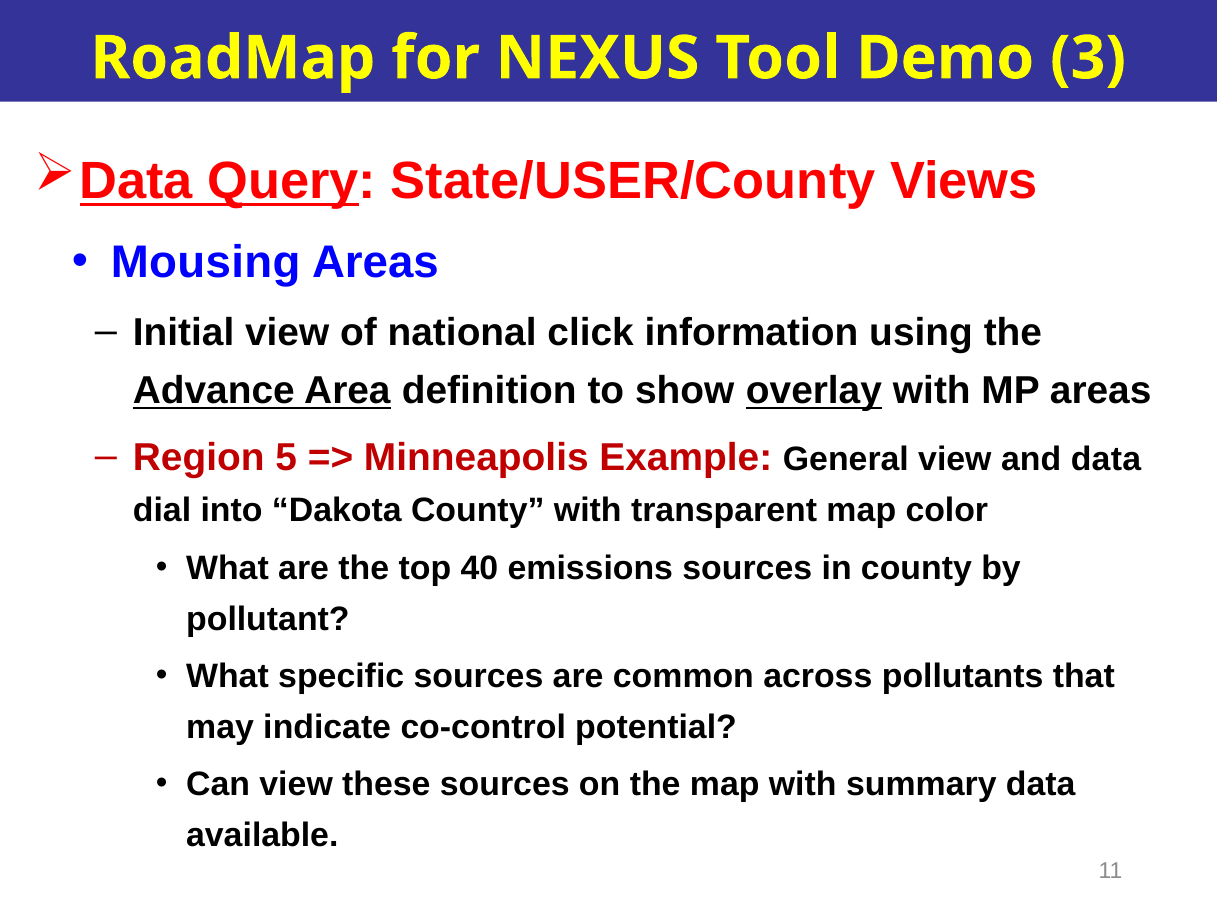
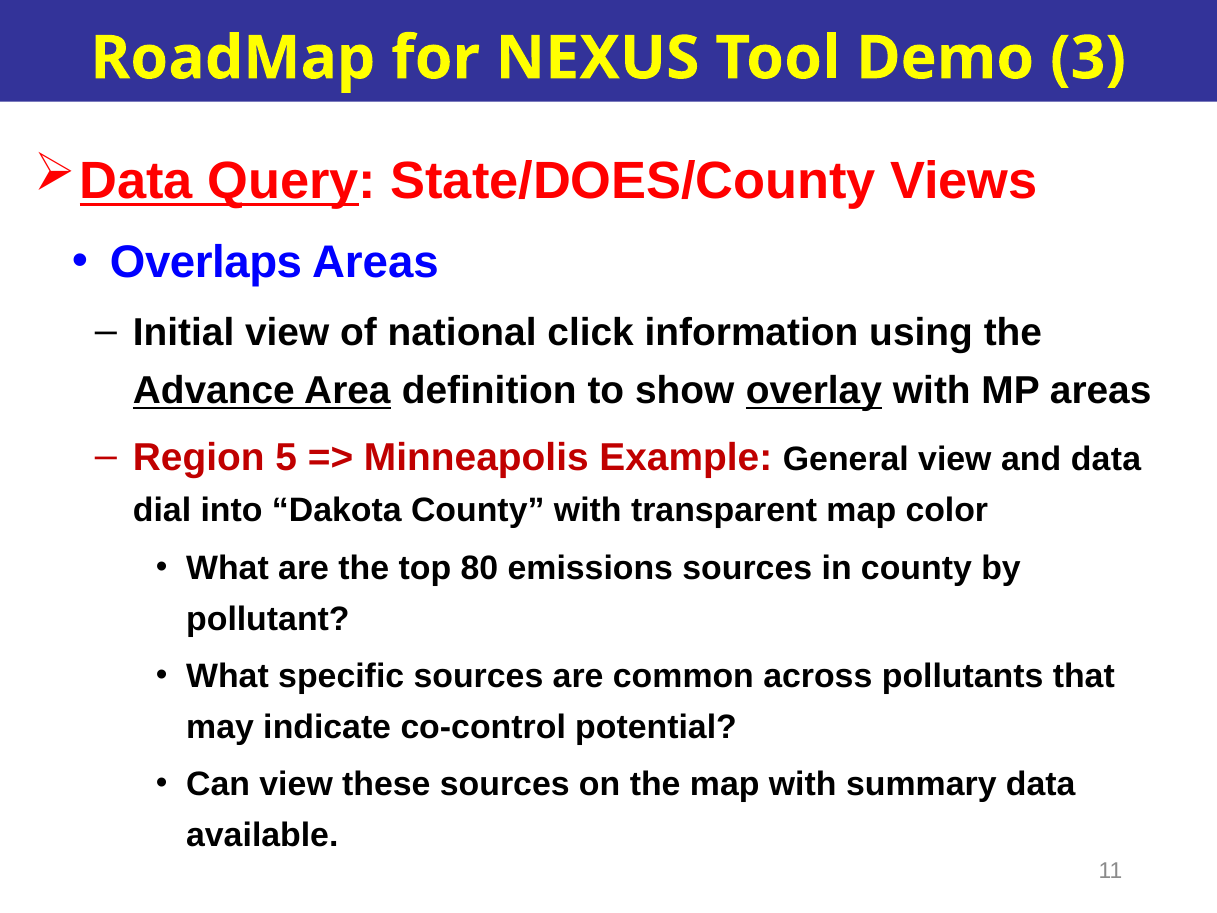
State/USER/County: State/USER/County -> State/DOES/County
Mousing: Mousing -> Overlaps
40: 40 -> 80
